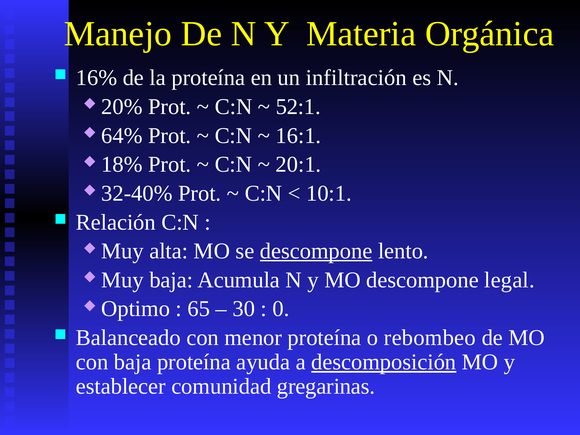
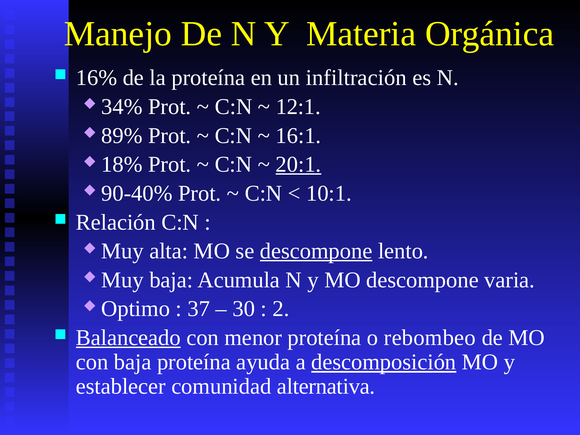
20%: 20% -> 34%
52:1: 52:1 -> 12:1
64%: 64% -> 89%
20:1 underline: none -> present
32-40%: 32-40% -> 90-40%
legal: legal -> varia
65: 65 -> 37
0: 0 -> 2
Balanceado underline: none -> present
gregarinas: gregarinas -> alternativa
